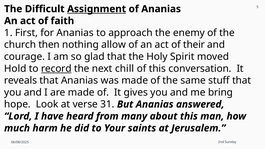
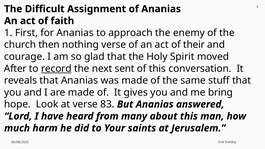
Assignment underline: present -> none
nothing allow: allow -> verse
Hold: Hold -> After
chill: chill -> sent
31: 31 -> 83
